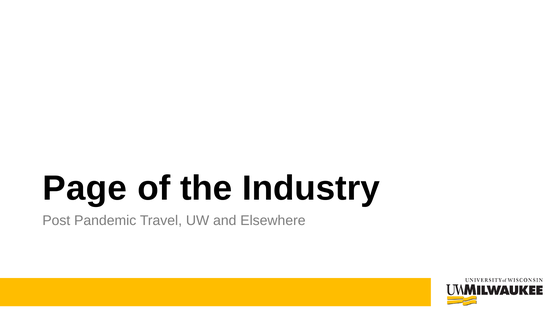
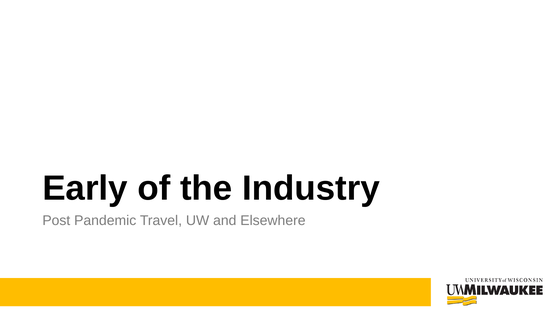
Page: Page -> Early
